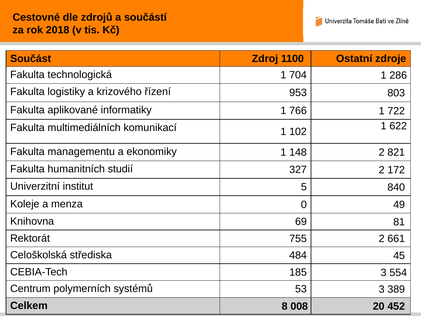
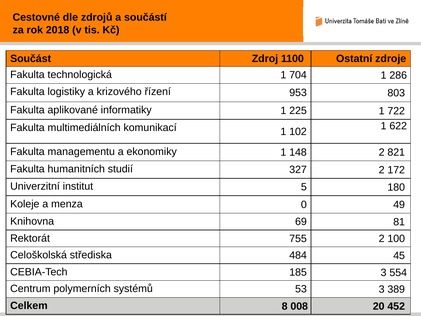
766: 766 -> 225
840: 840 -> 180
661: 661 -> 100
